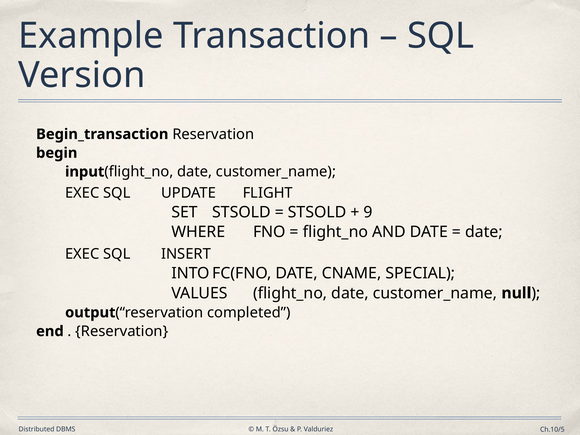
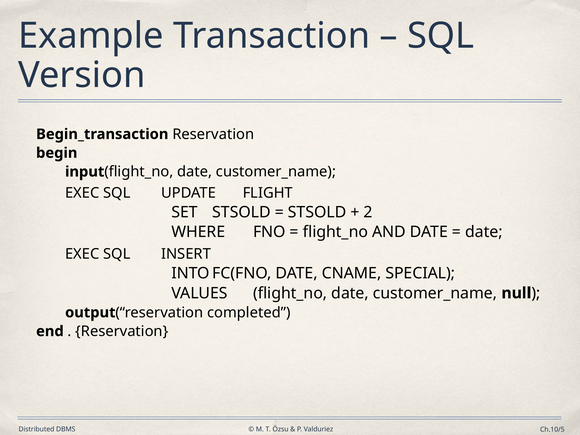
9: 9 -> 2
